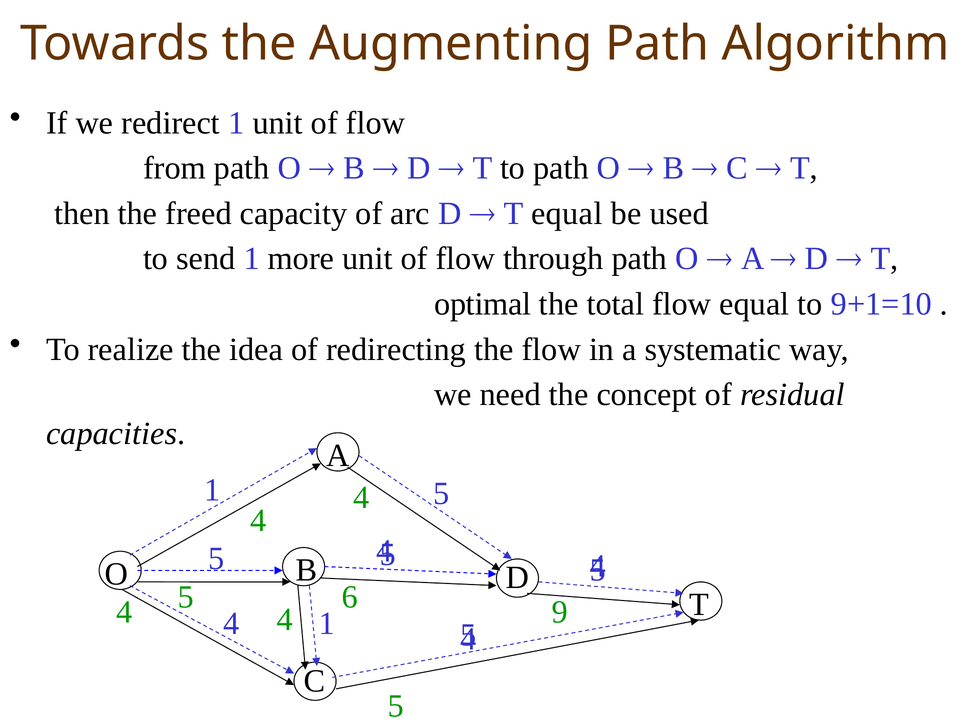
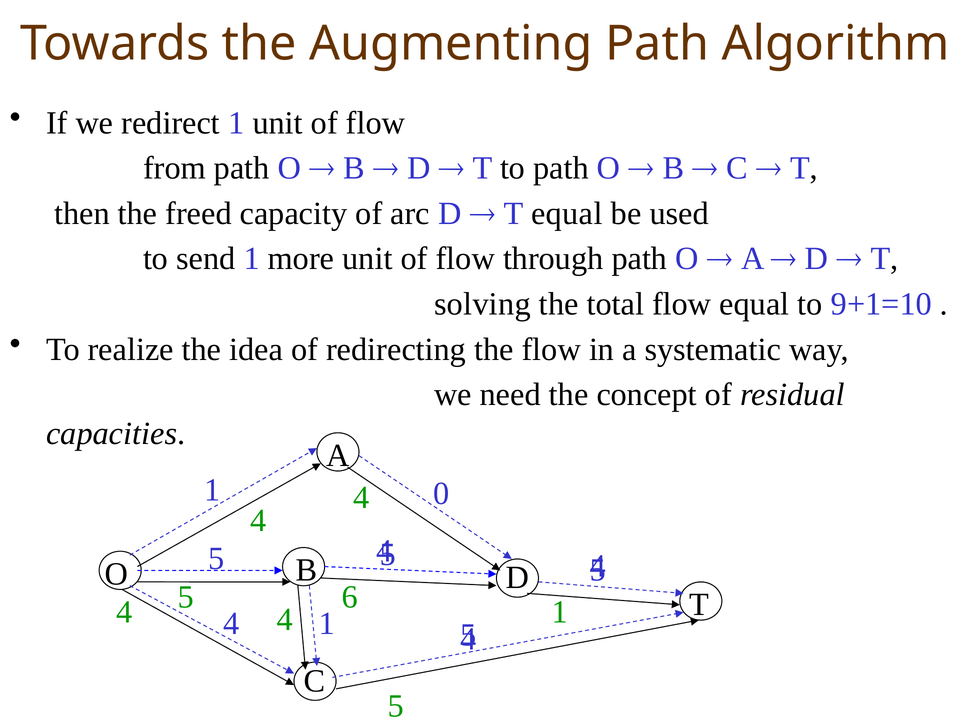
optimal: optimal -> solving
5 at (441, 493): 5 -> 0
9 at (560, 612): 9 -> 1
